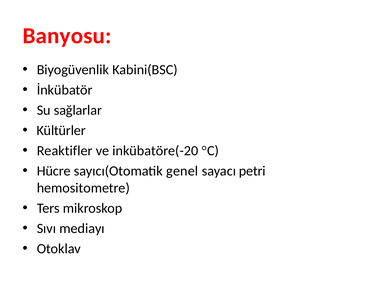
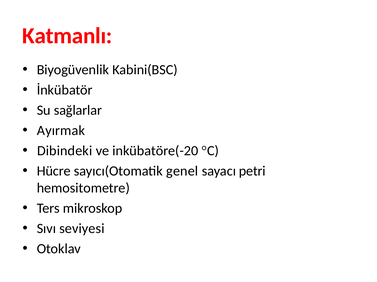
Banyosu: Banyosu -> Katmanlı
Kültürler: Kültürler -> Ayırmak
Reaktifler: Reaktifler -> Dibindeki
mediayı: mediayı -> seviyesi
